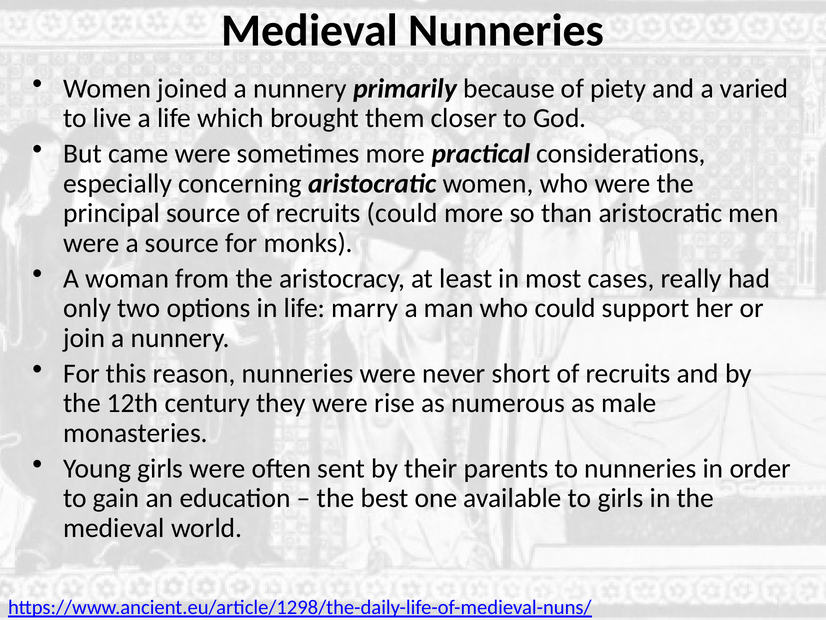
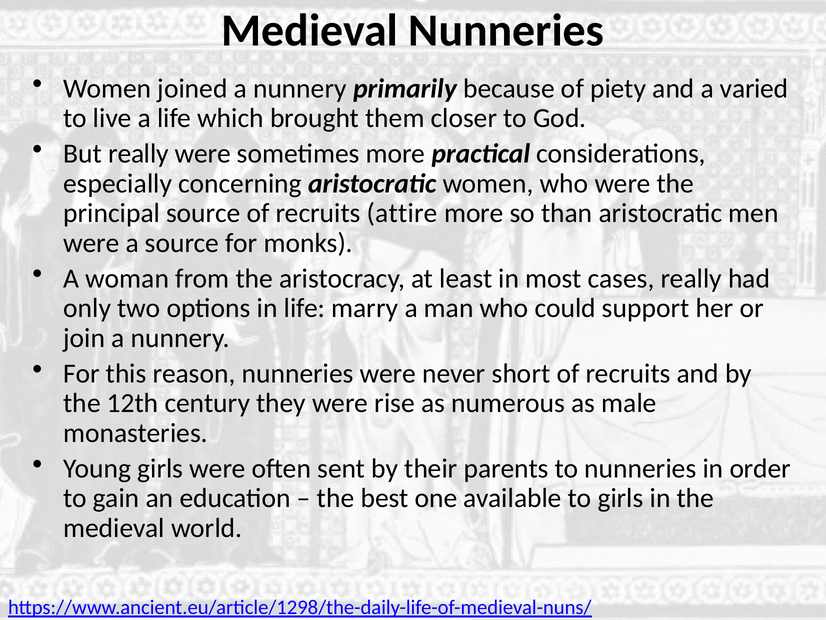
But came: came -> really
recruits could: could -> attire
